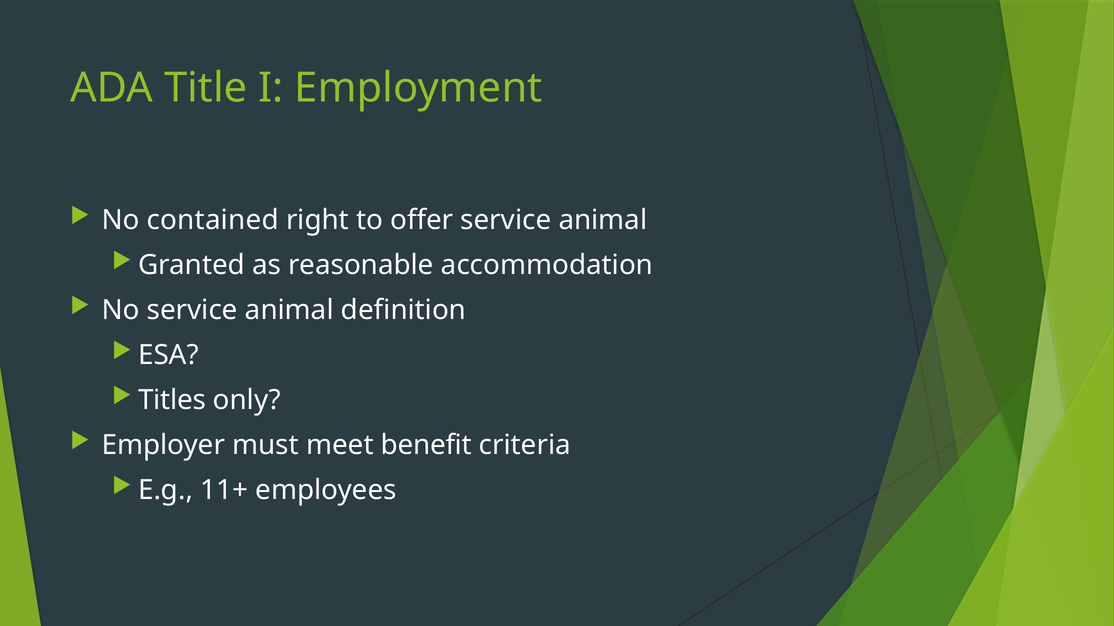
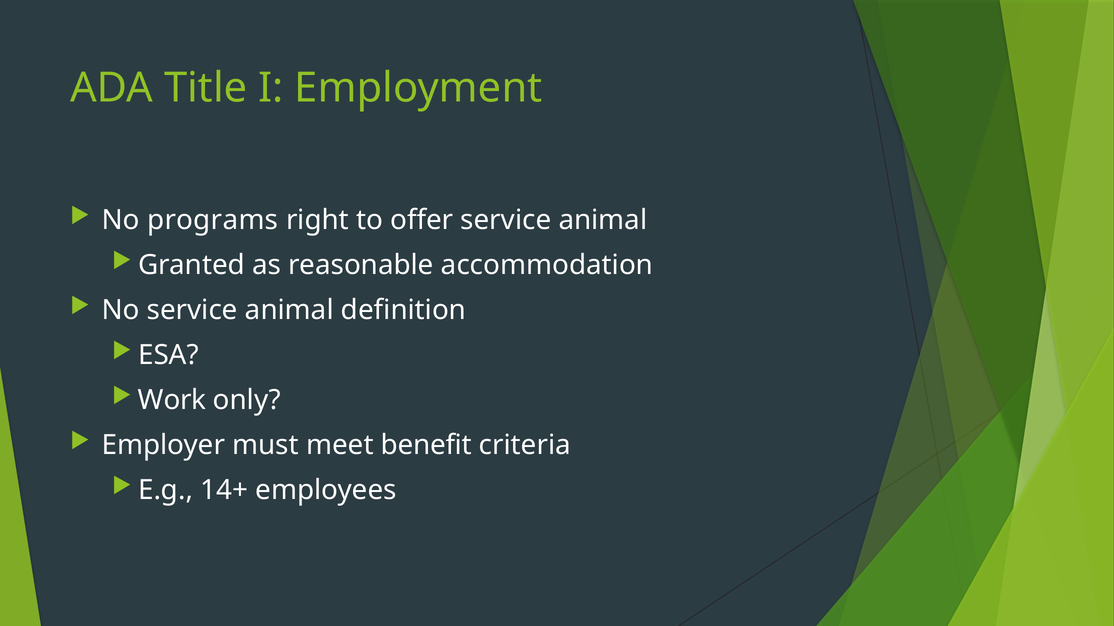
contained: contained -> programs
Titles: Titles -> Work
11+: 11+ -> 14+
